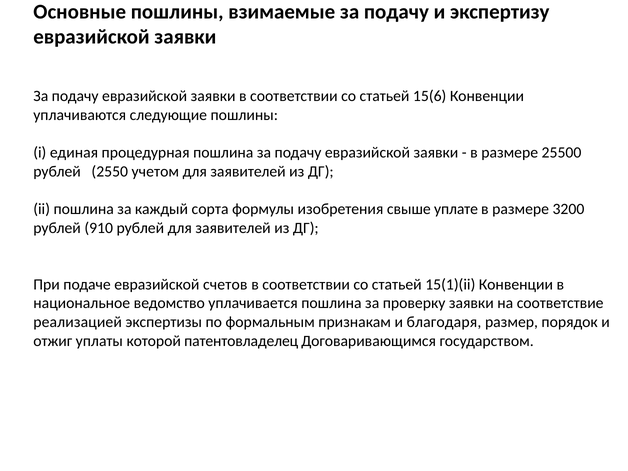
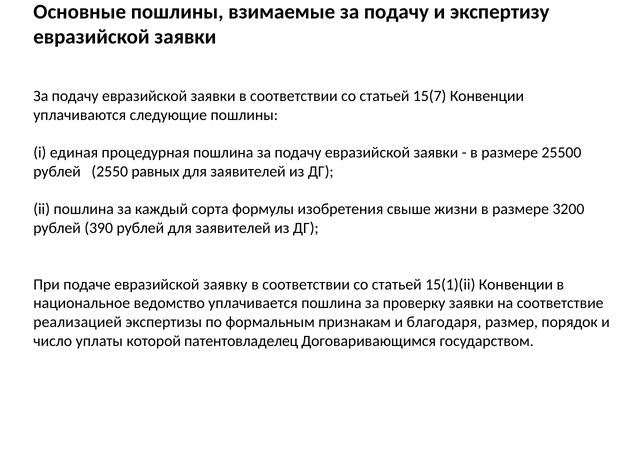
15(6: 15(6 -> 15(7
учетом: учетом -> равных
уплате: уплате -> жизни
910: 910 -> 390
счетов: счетов -> заявку
отжиг: отжиг -> число
